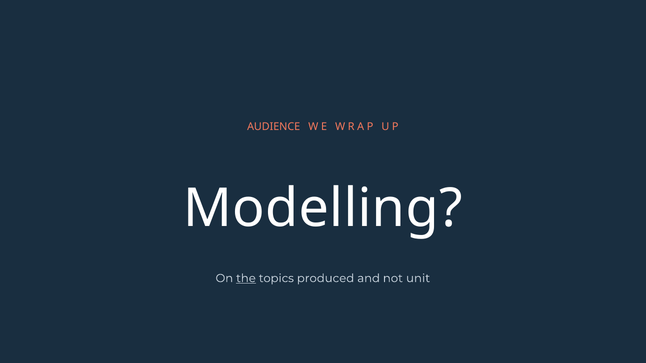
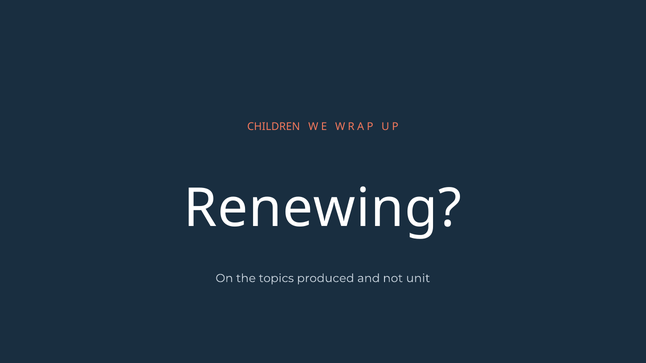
AUDIENCE: AUDIENCE -> CHILDREN
Modelling: Modelling -> Renewing
the underline: present -> none
